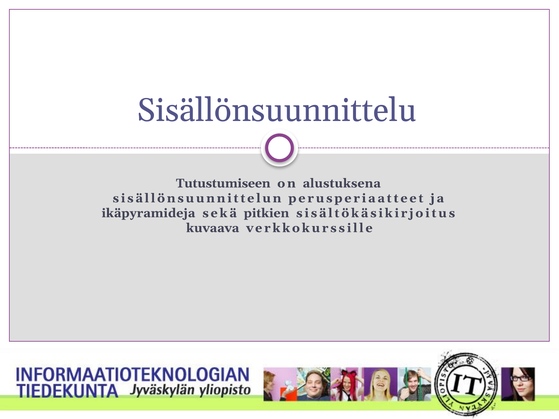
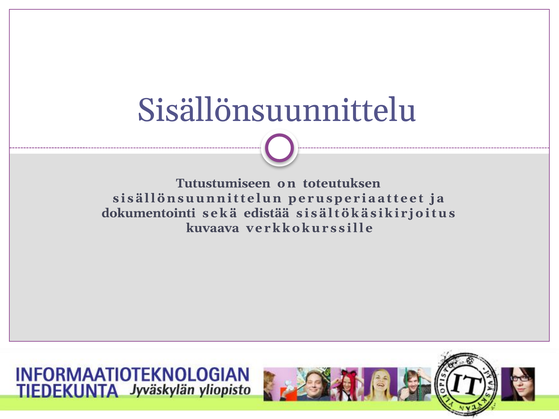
alustuksena: alustuksena -> toteutuksen
ikäpyramideja: ikäpyramideja -> dokumentointi
pitkien: pitkien -> edistää
